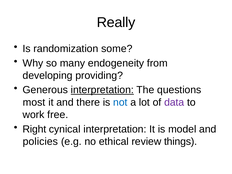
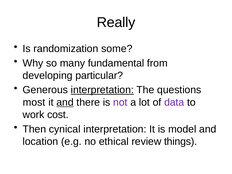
endogeneity: endogeneity -> fundamental
providing: providing -> particular
and at (65, 102) underline: none -> present
not colour: blue -> purple
free: free -> cost
Right: Right -> Then
policies: policies -> location
